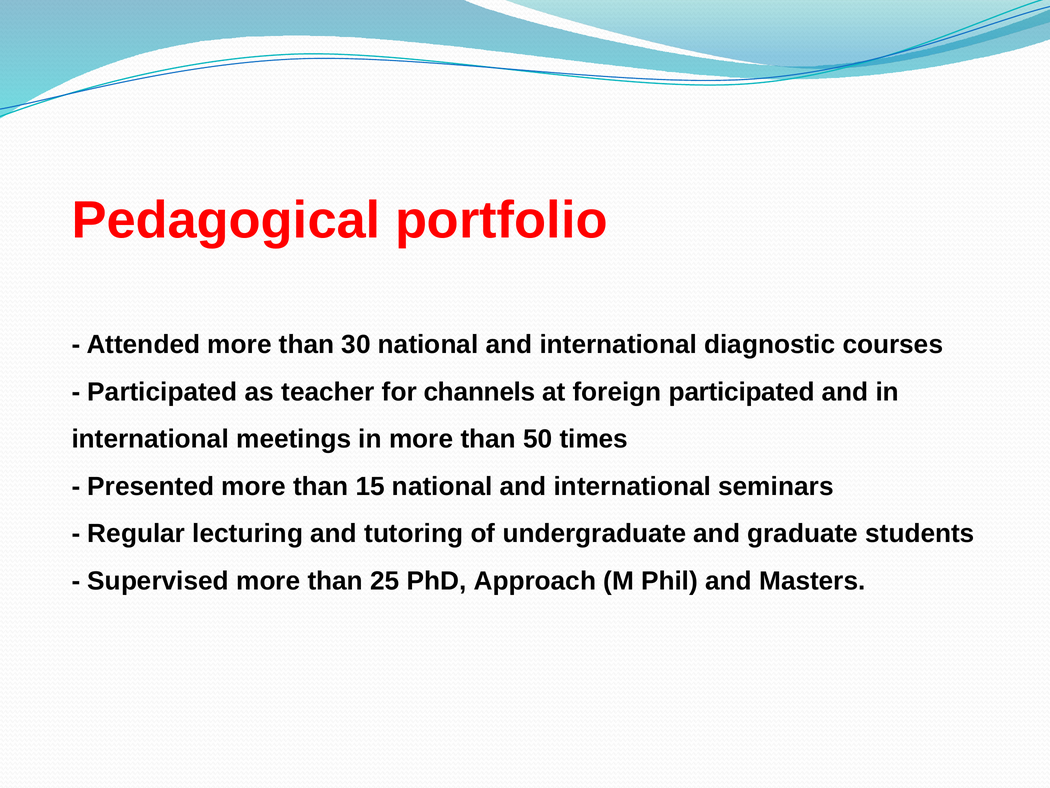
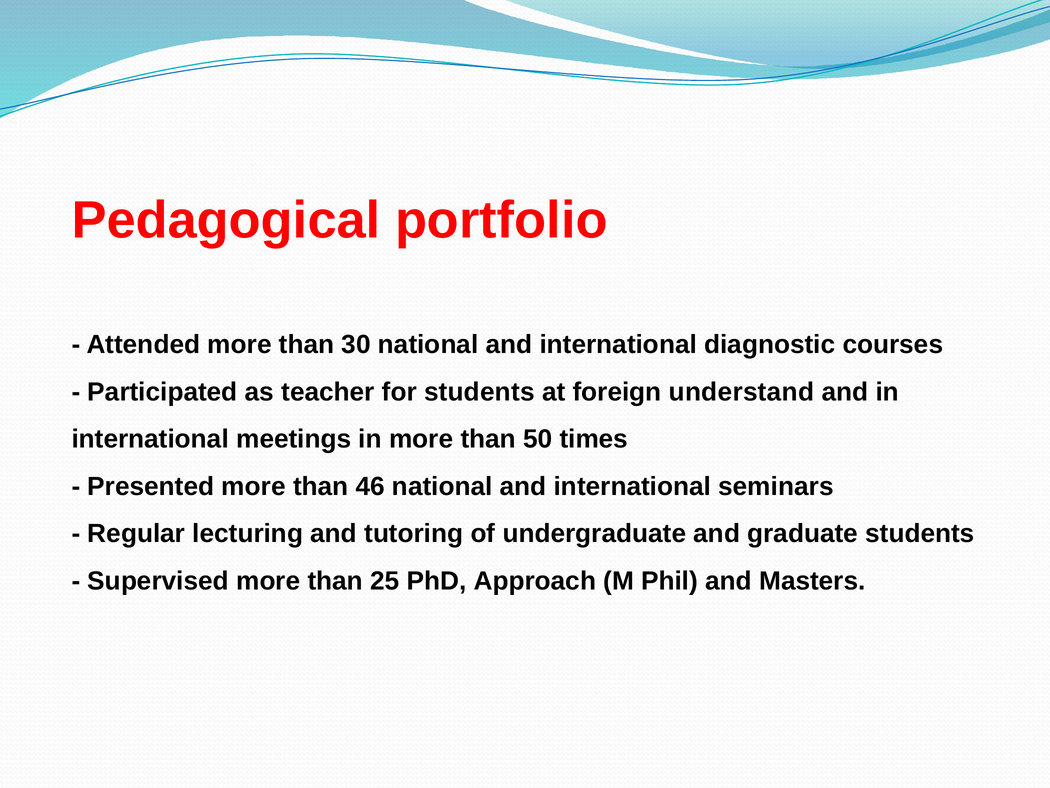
for channels: channels -> students
foreign participated: participated -> understand
15: 15 -> 46
